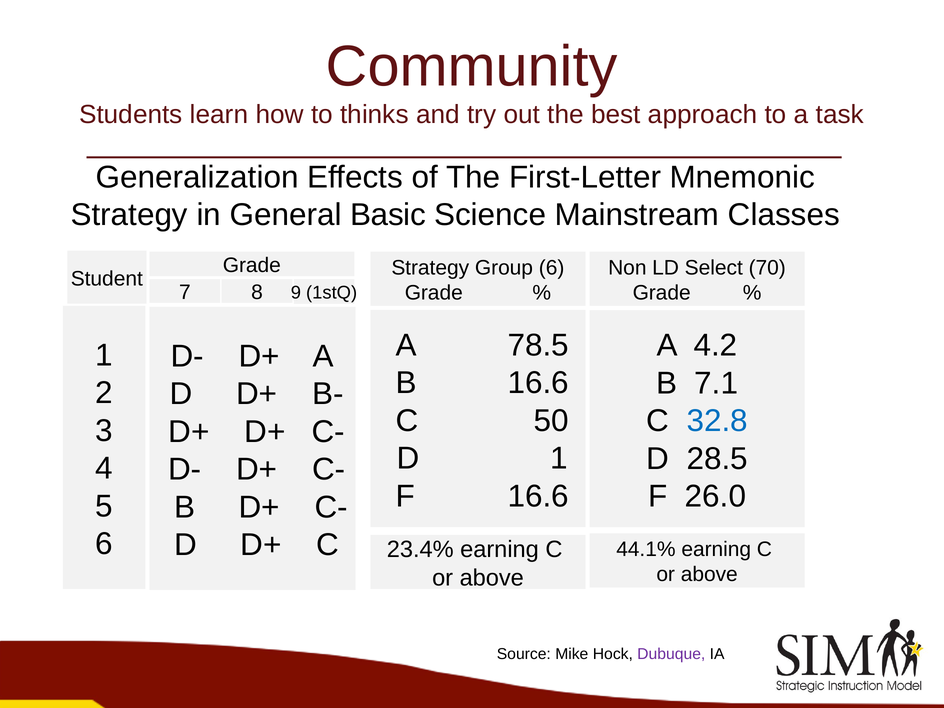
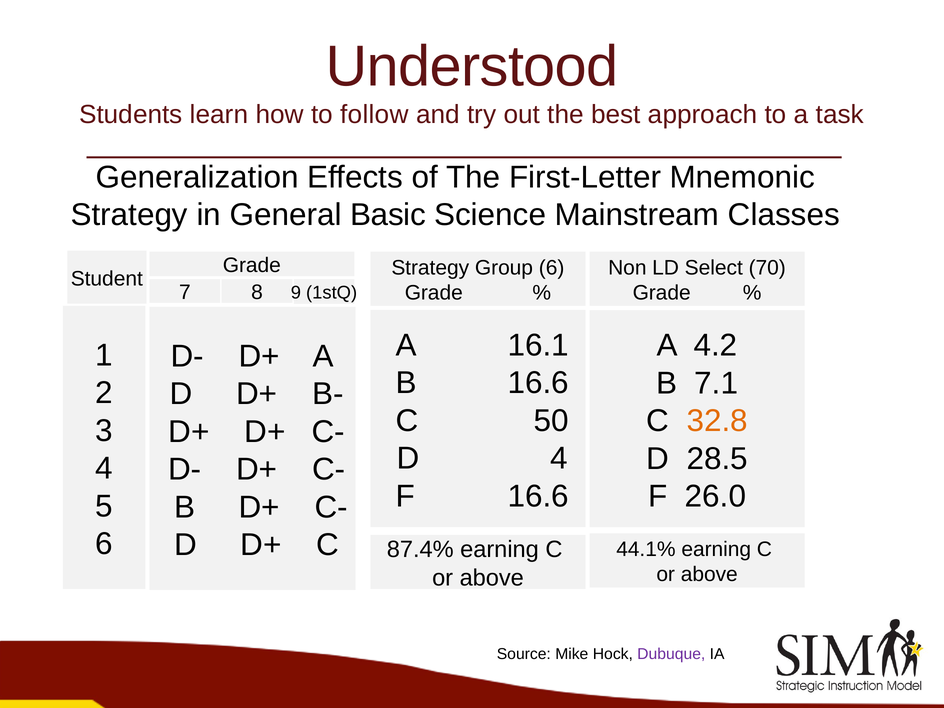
Community: Community -> Understood
thinks: thinks -> follow
78.5: 78.5 -> 16.1
32.8 colour: blue -> orange
D 1: 1 -> 4
23.4%: 23.4% -> 87.4%
